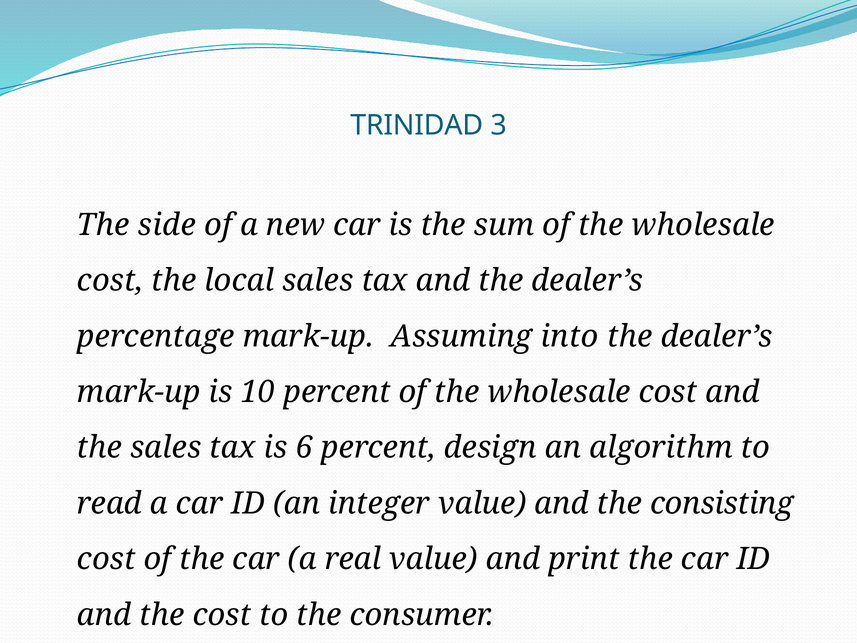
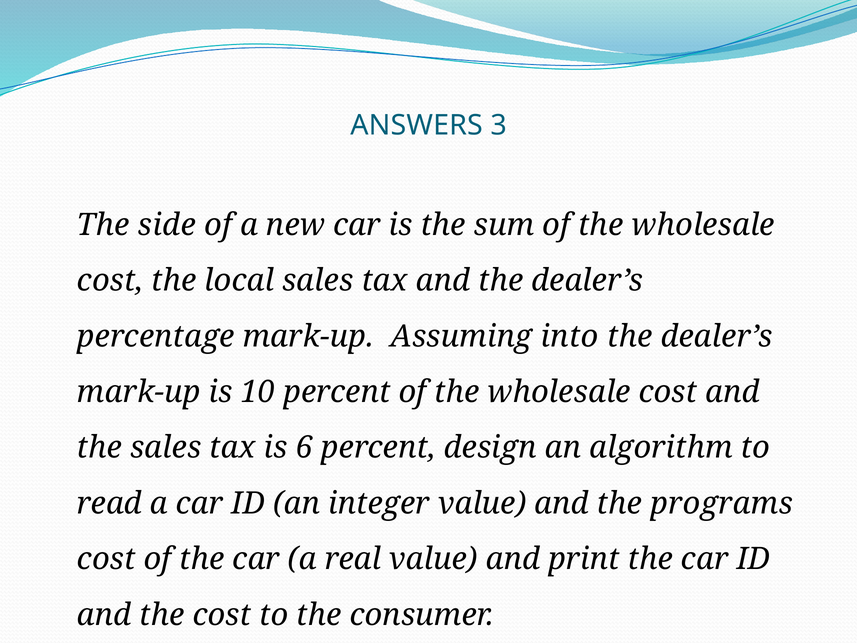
TRINIDAD: TRINIDAD -> ANSWERS
consisting: consisting -> programs
